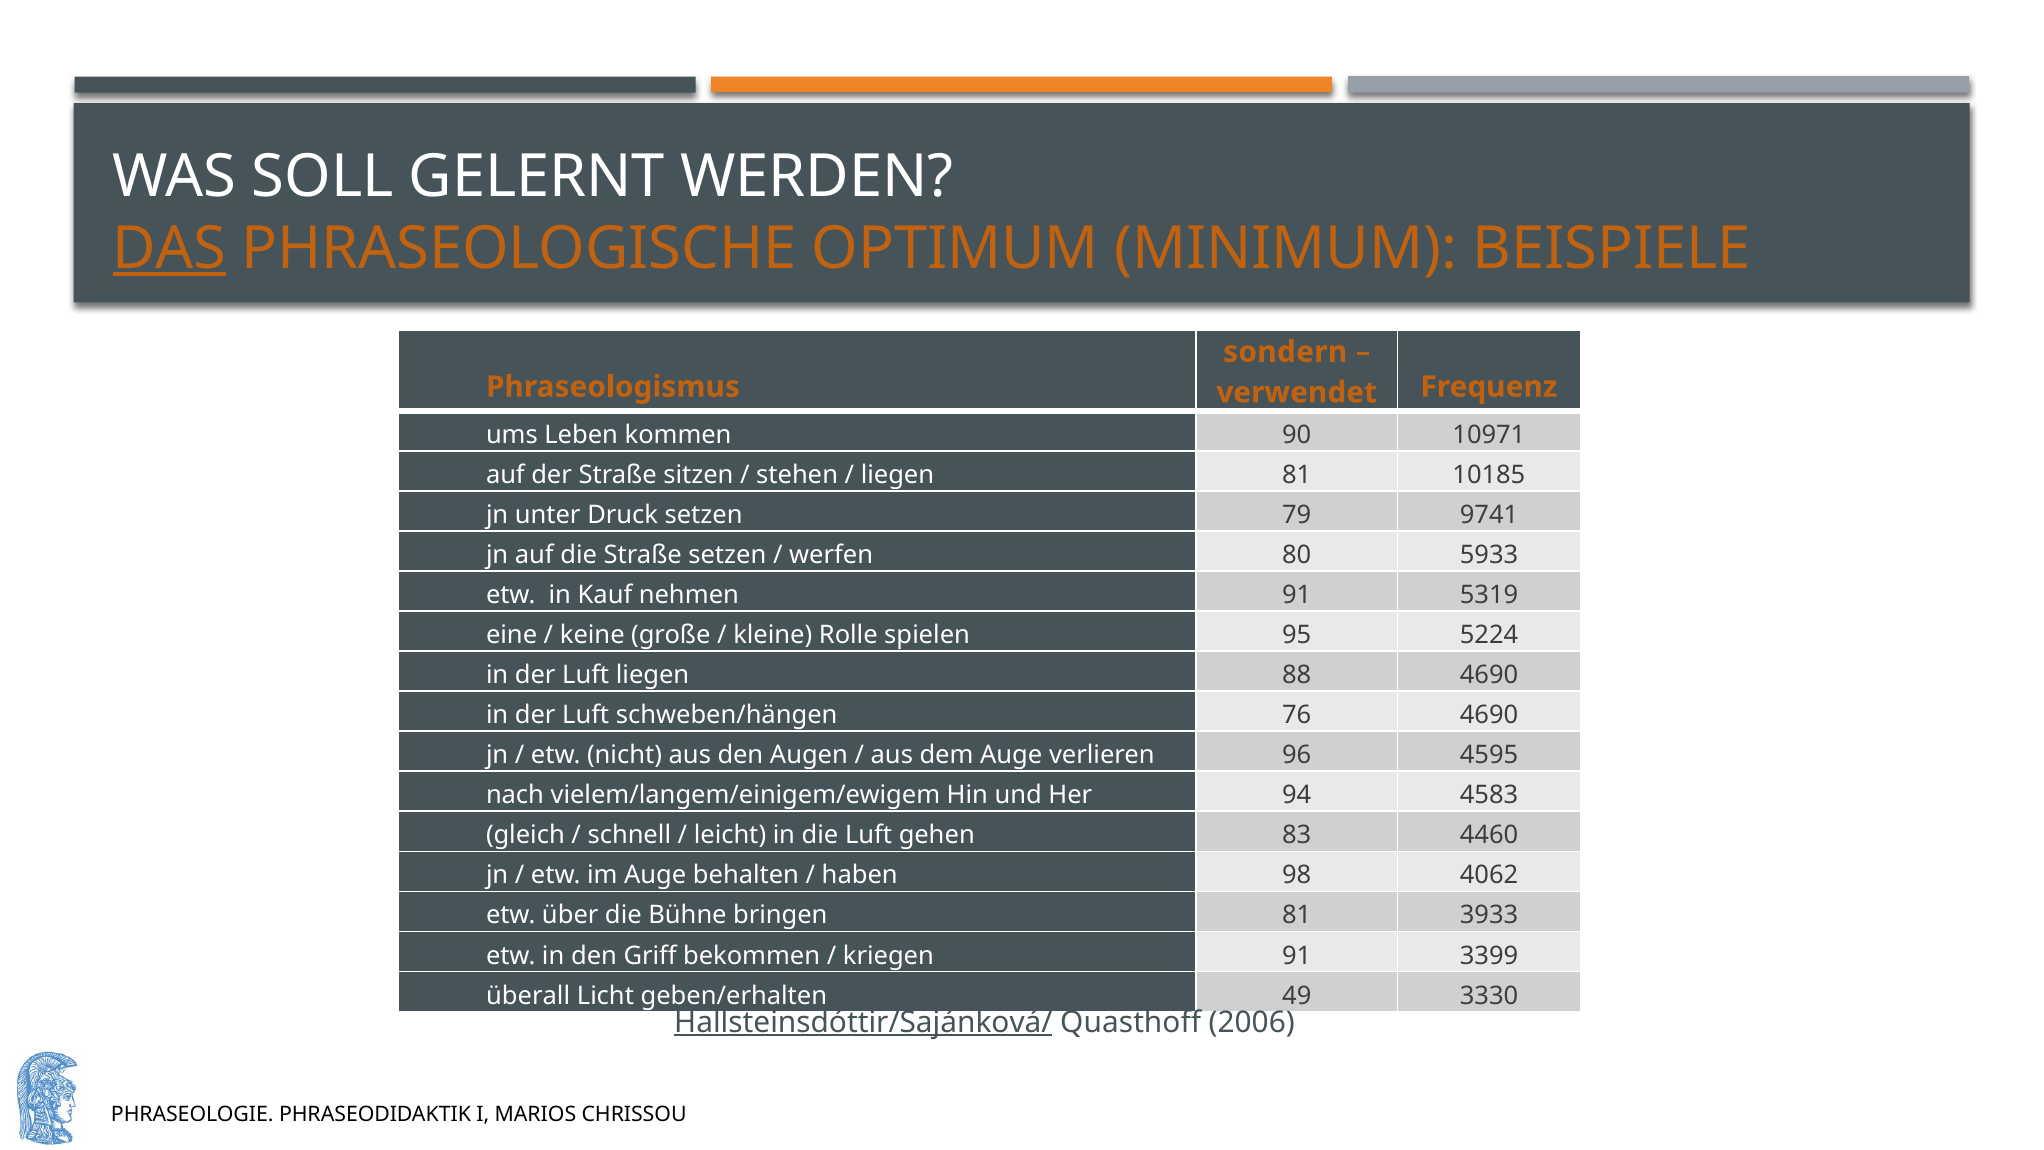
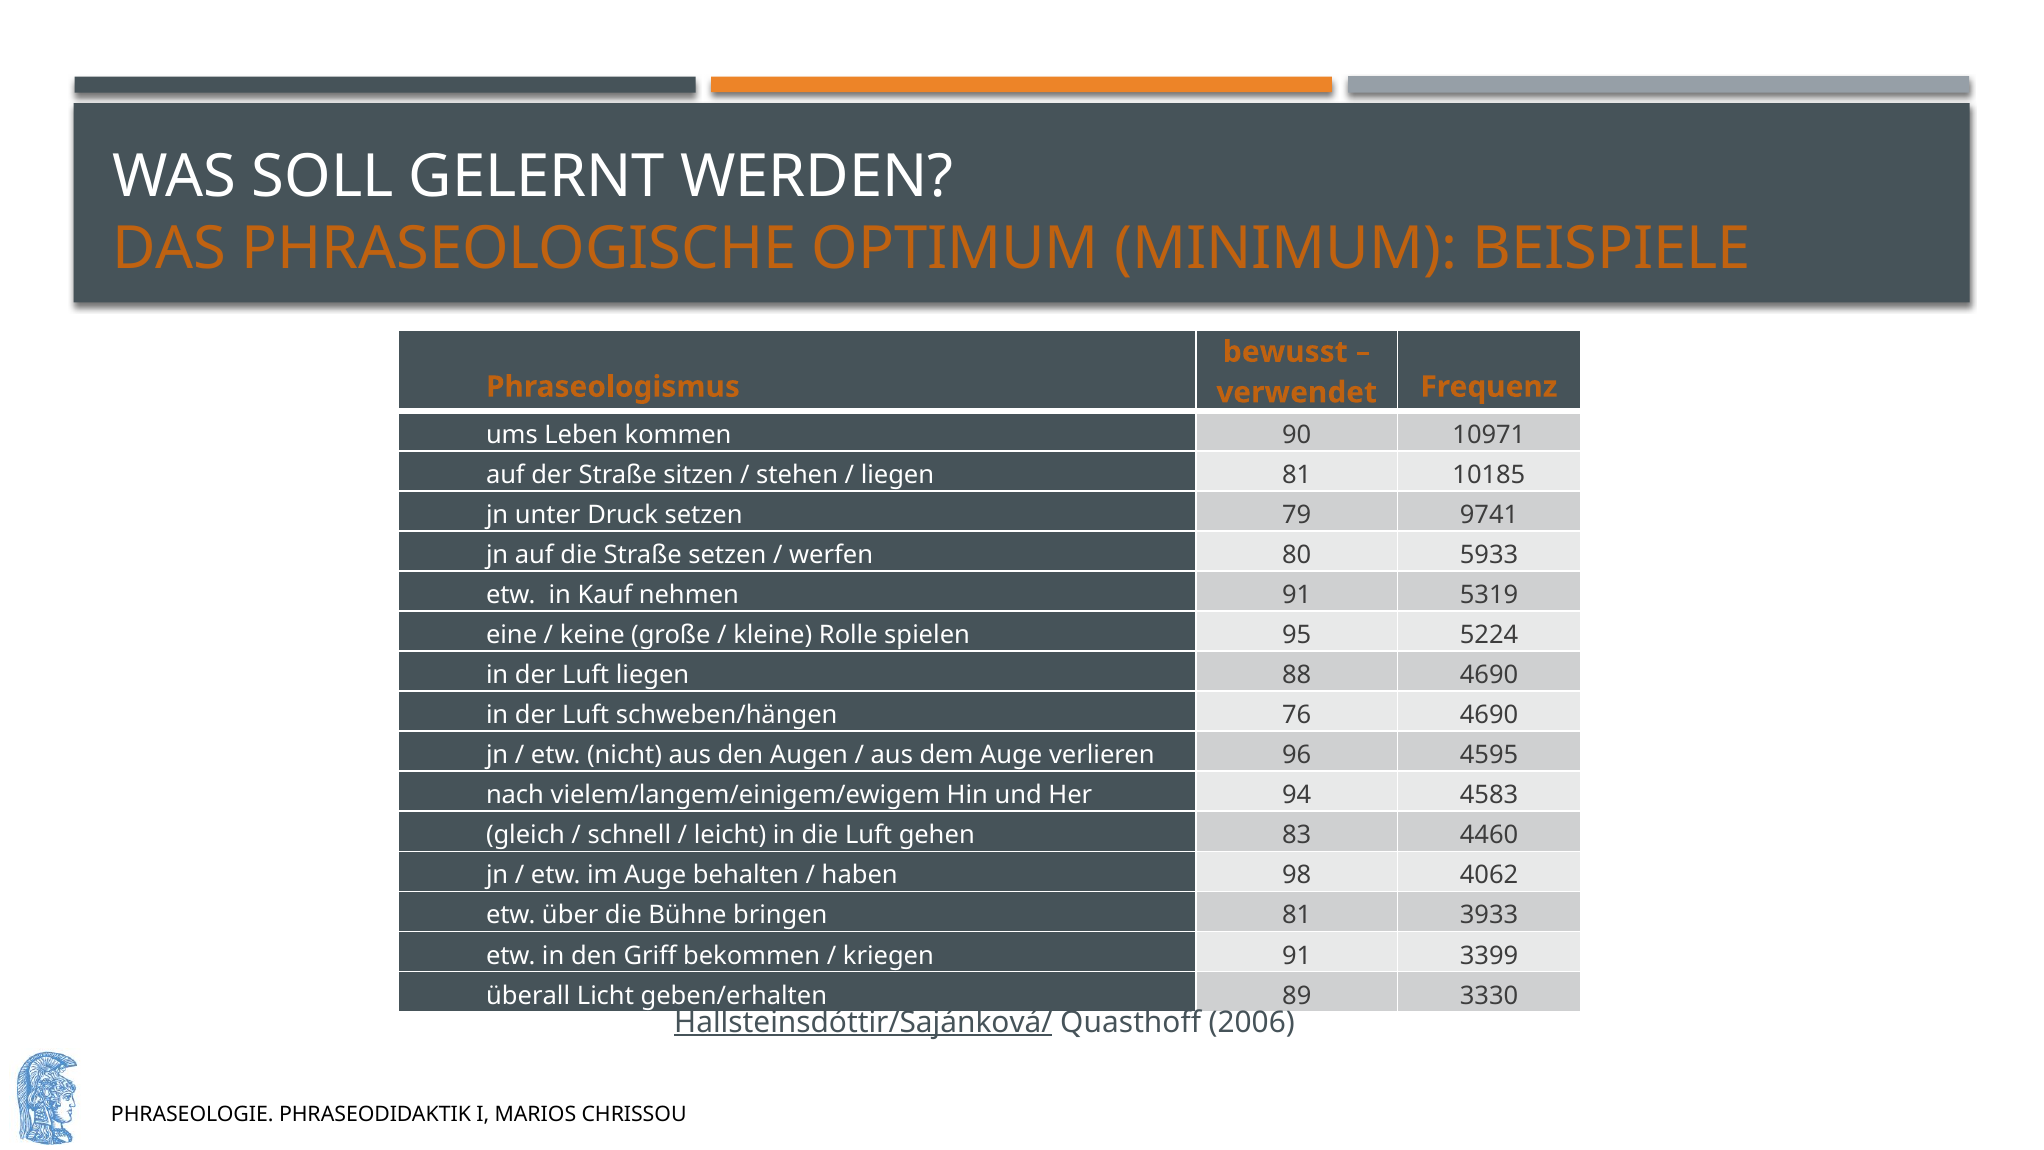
DAS underline: present -> none
sondern: sondern -> bewusst
49: 49 -> 89
